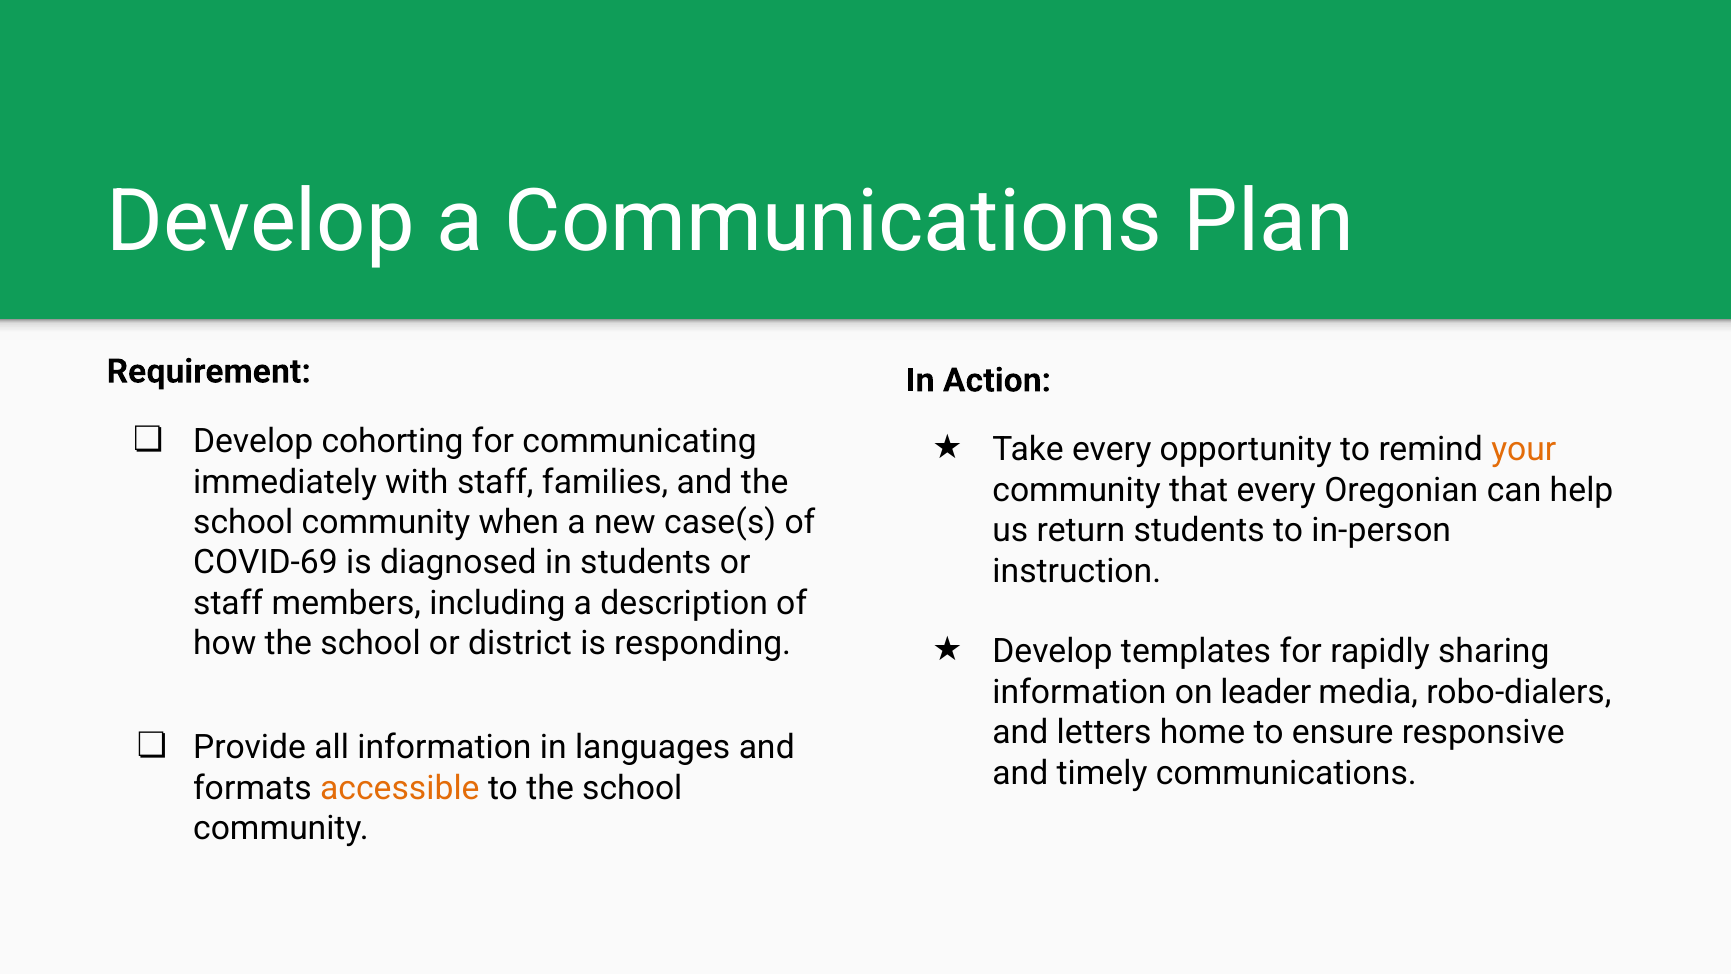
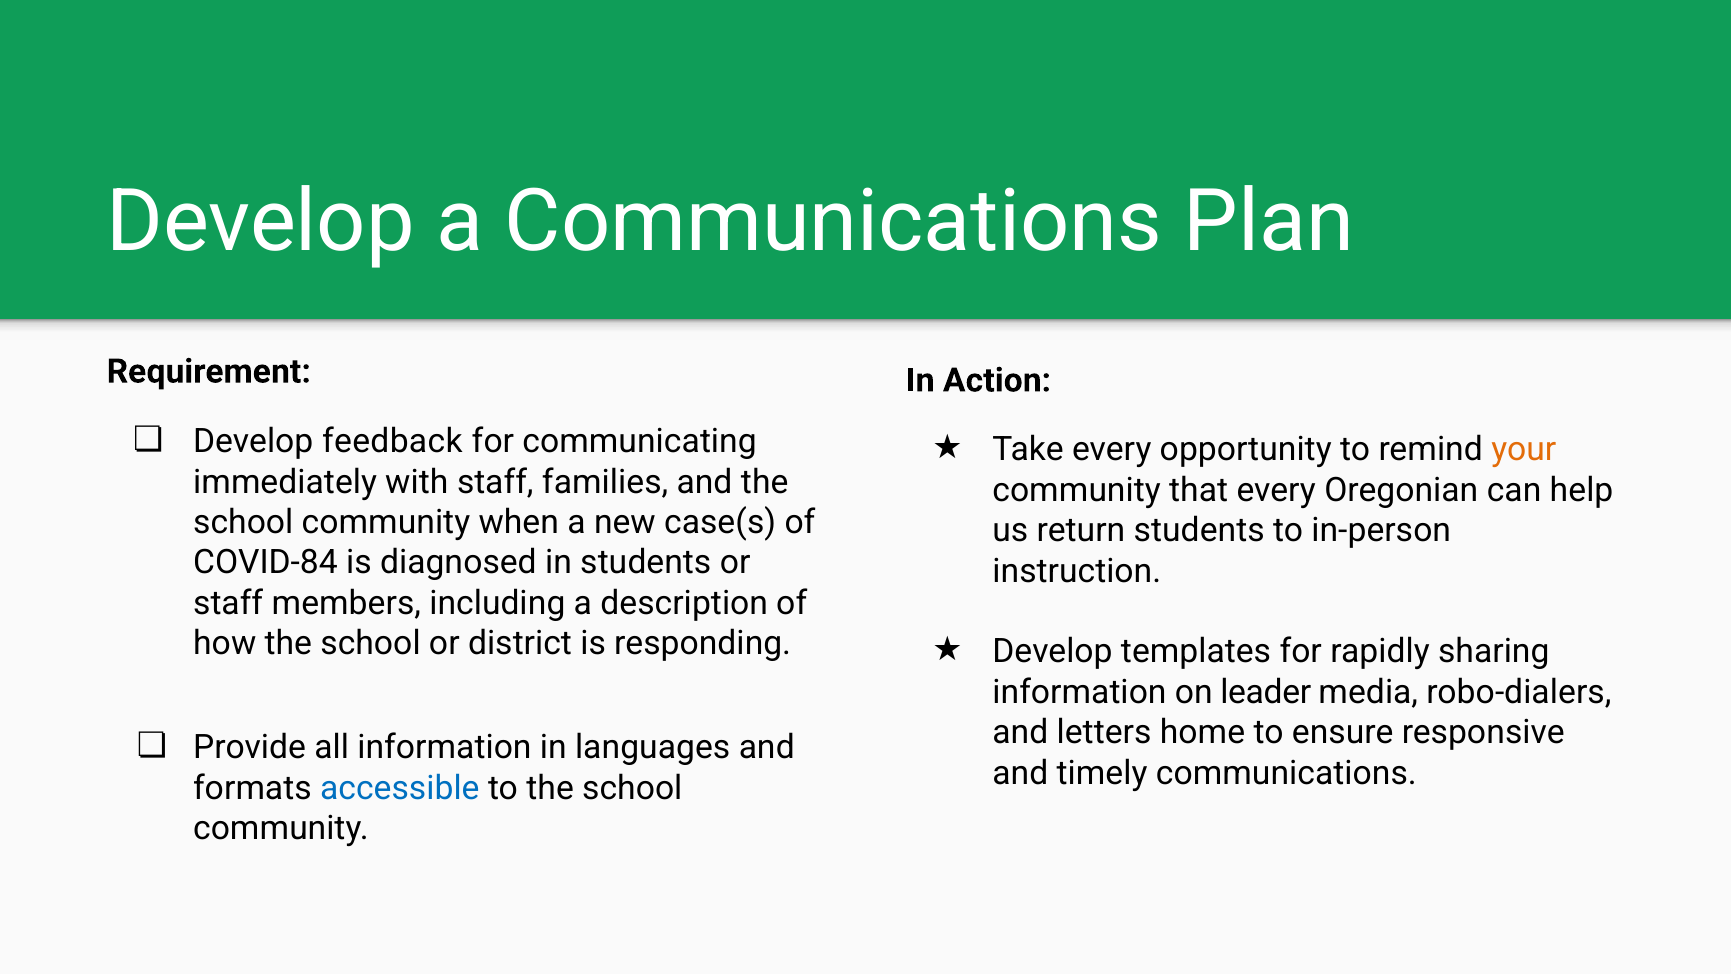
cohorting: cohorting -> feedback
COVID-69: COVID-69 -> COVID-84
accessible colour: orange -> blue
